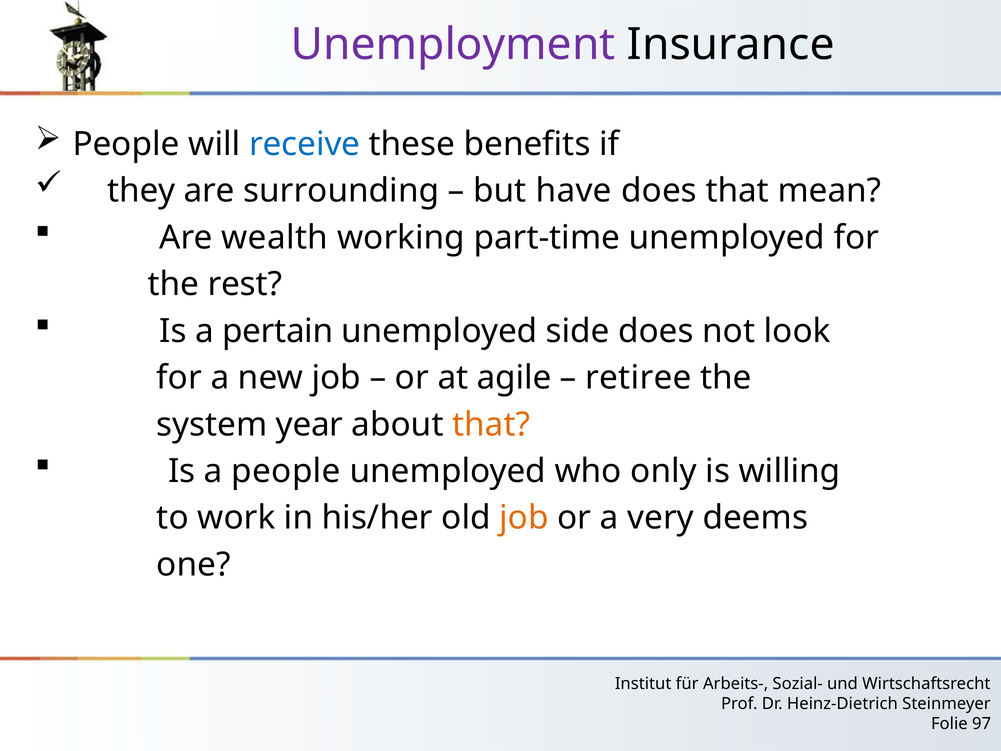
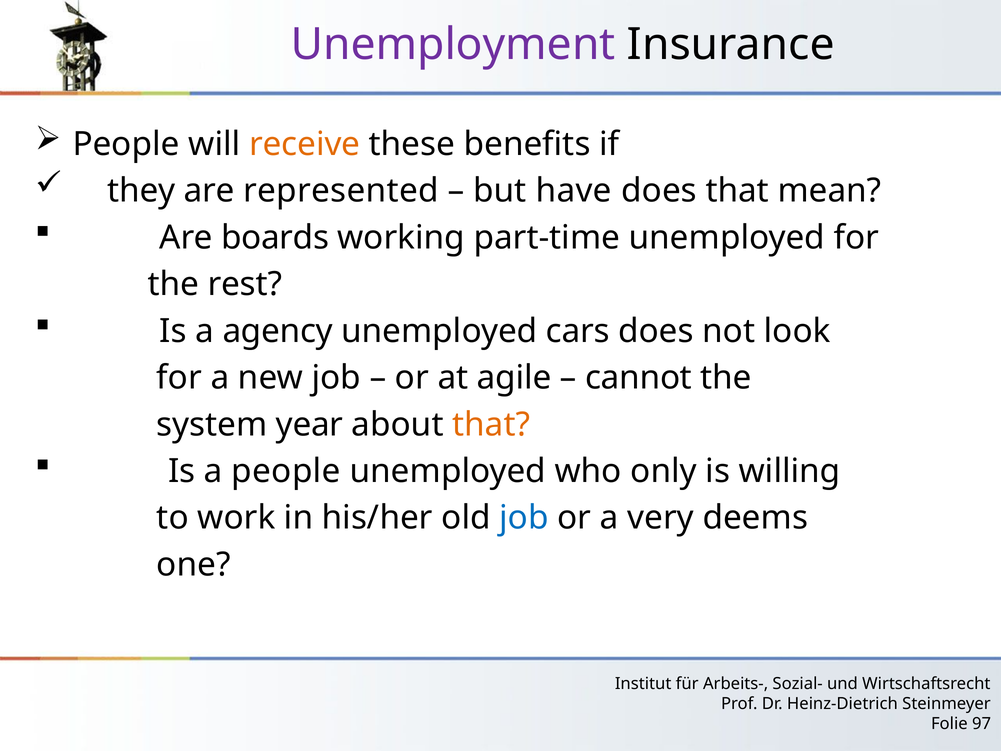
receive colour: blue -> orange
surrounding: surrounding -> represented
wealth: wealth -> boards
pertain: pertain -> agency
side: side -> cars
retiree: retiree -> cannot
job at (524, 518) colour: orange -> blue
